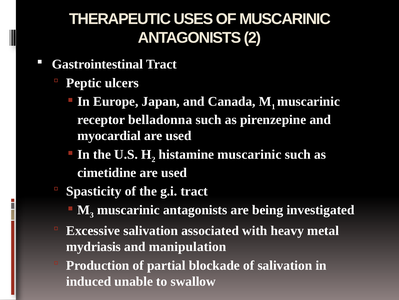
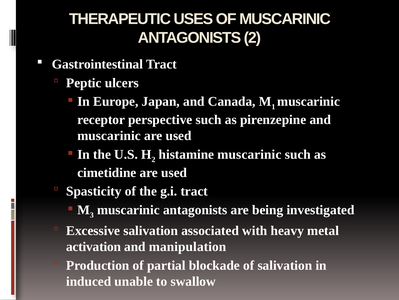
belladonna: belladonna -> perspective
myocardial at (109, 135): myocardial -> muscarinic
mydriasis: mydriasis -> activation
